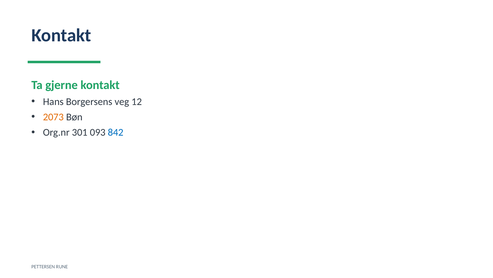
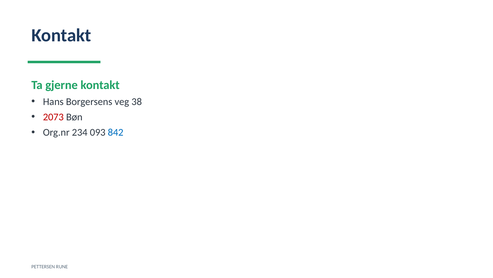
12: 12 -> 38
2073 colour: orange -> red
301: 301 -> 234
